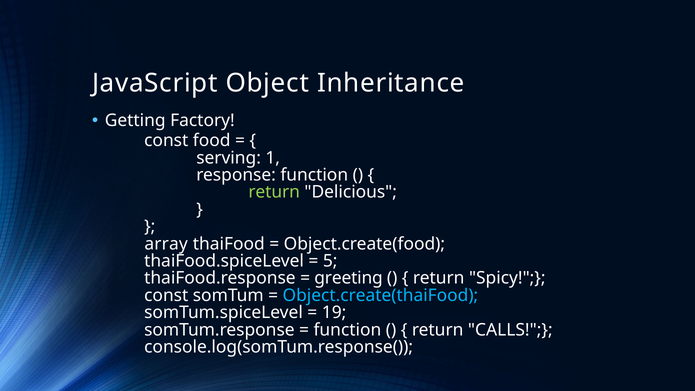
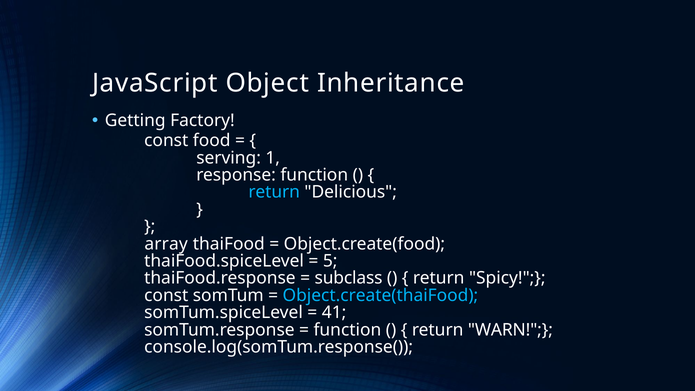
return at (274, 192) colour: light green -> light blue
greeting: greeting -> subclass
19: 19 -> 41
CALLS: CALLS -> WARN
